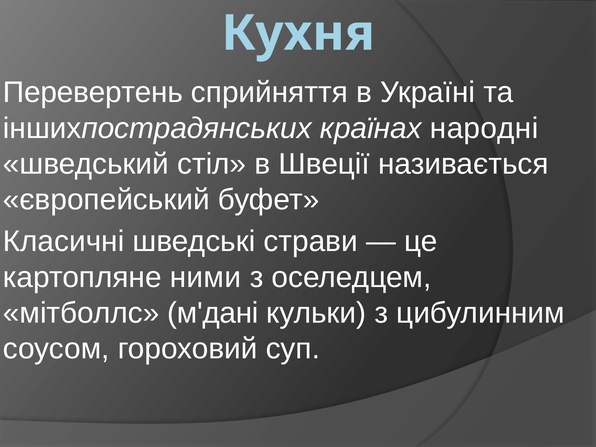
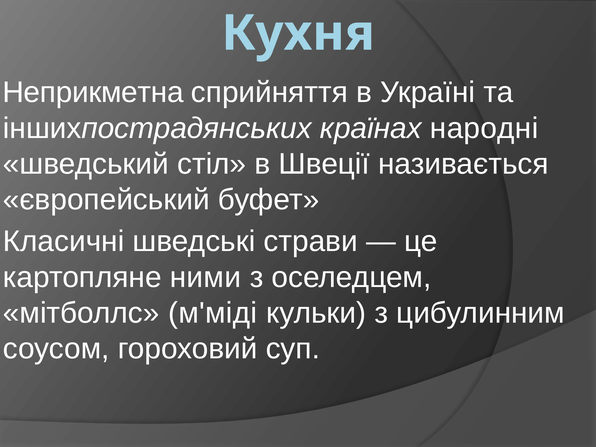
Перевертень: Перевертень -> Неприкметна
м'дані: м'дані -> м'міді
